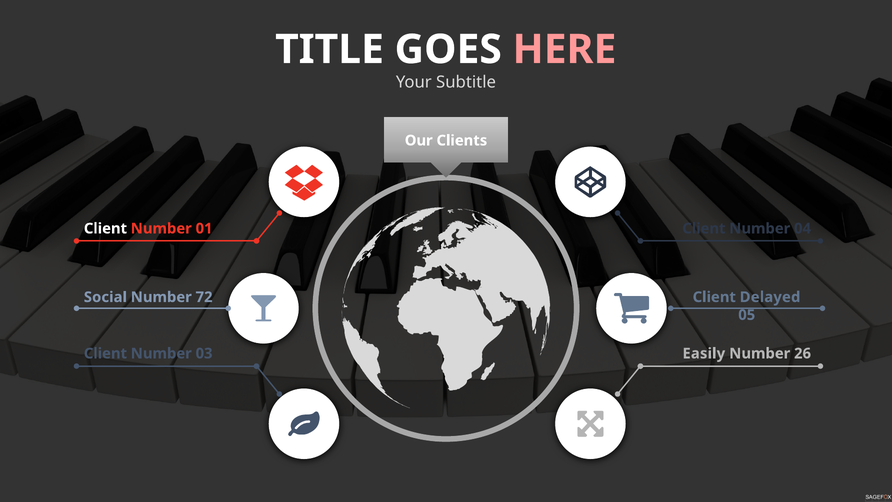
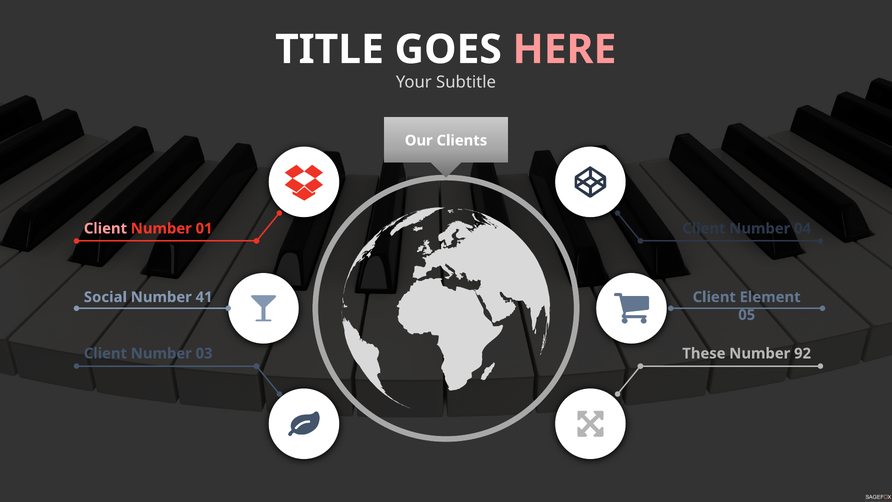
Client at (105, 228) colour: white -> pink
Delayed: Delayed -> Element
72: 72 -> 41
Easily: Easily -> These
26: 26 -> 92
